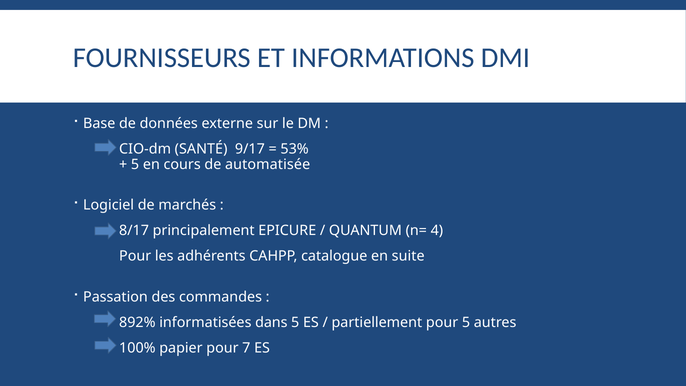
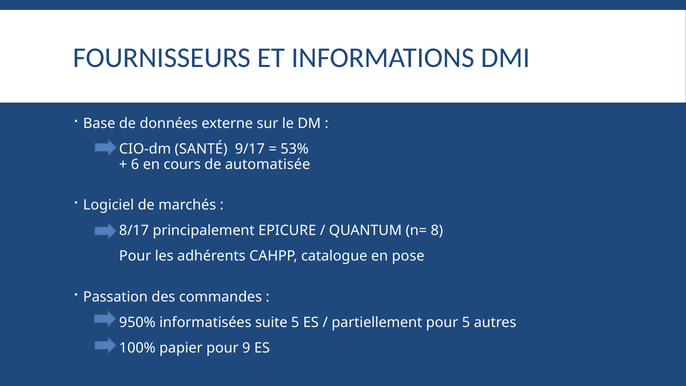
5 at (135, 164): 5 -> 6
4: 4 -> 8
suite: suite -> pose
892%: 892% -> 950%
dans: dans -> suite
7: 7 -> 9
